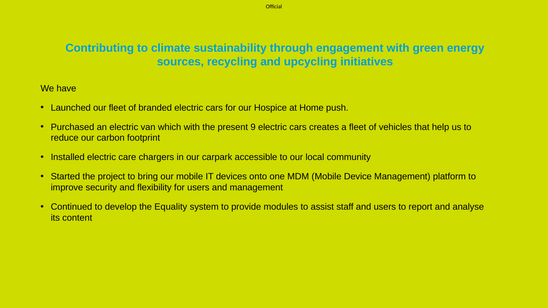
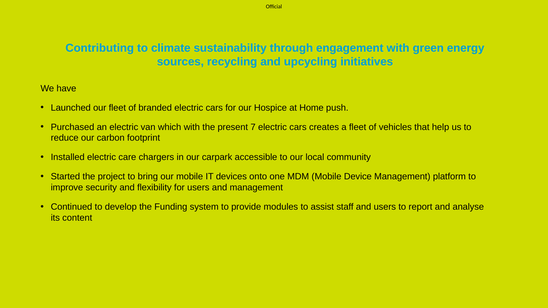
9: 9 -> 7
Equality: Equality -> Funding
